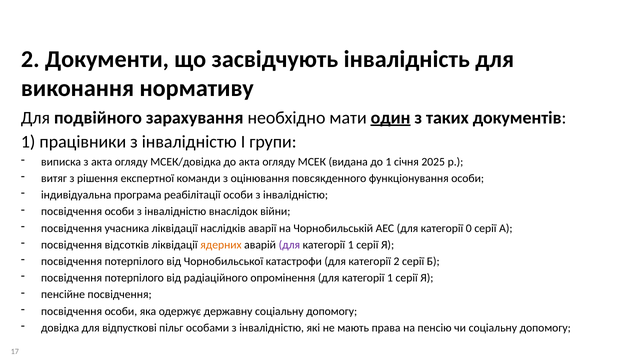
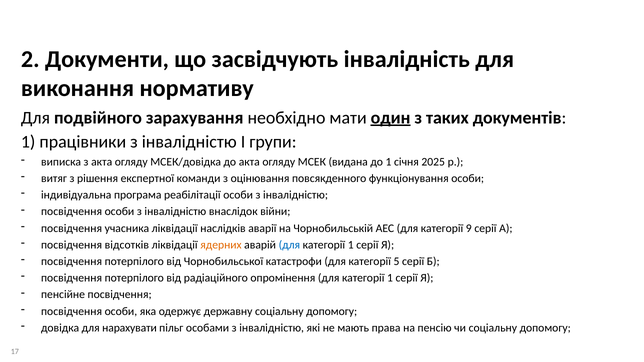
0: 0 -> 9
для at (289, 245) colour: purple -> blue
категорії 2: 2 -> 5
відпусткові: відпусткові -> нарахувати
